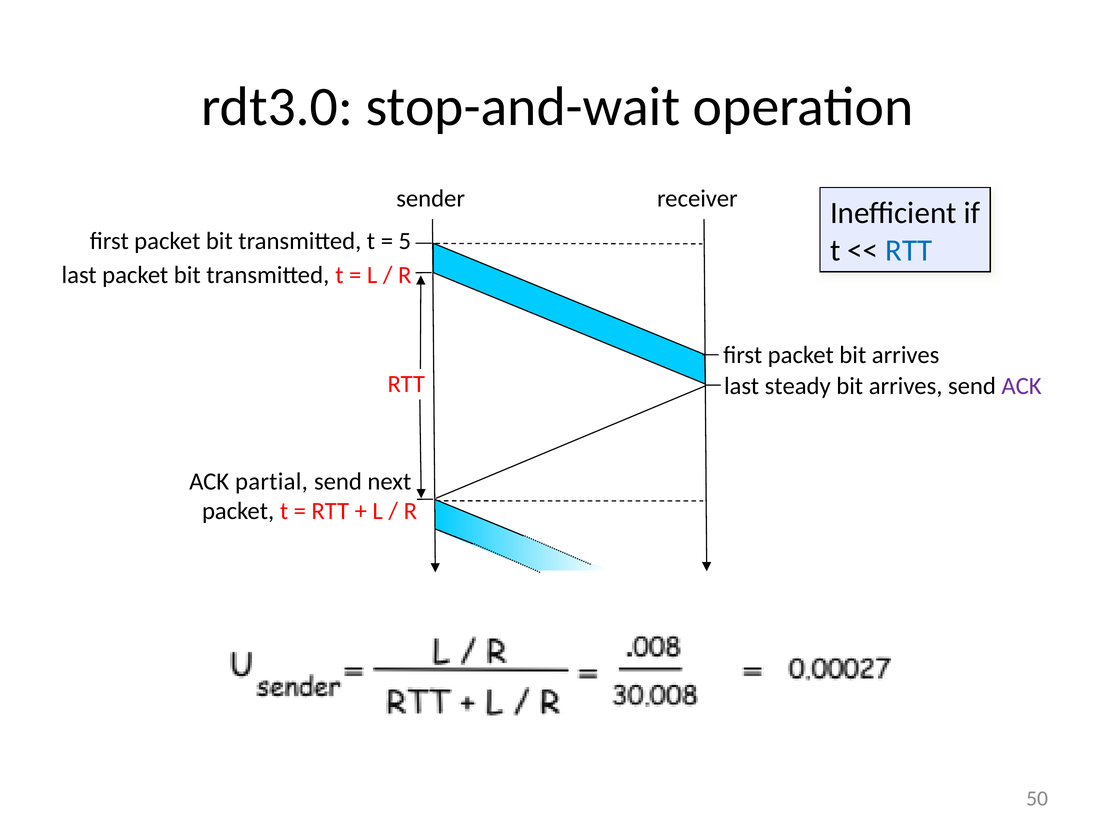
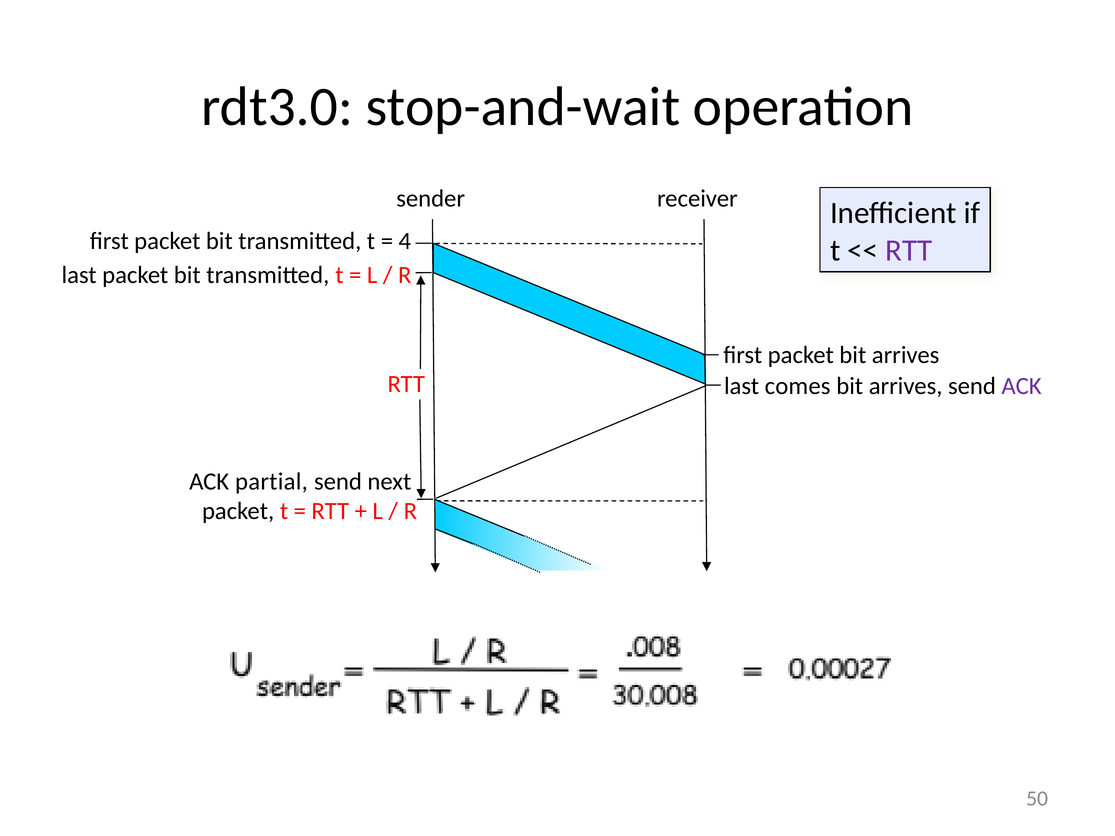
5: 5 -> 4
RTT at (909, 250) colour: blue -> purple
steady: steady -> comes
